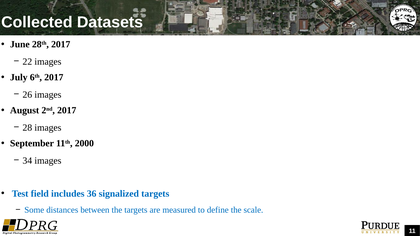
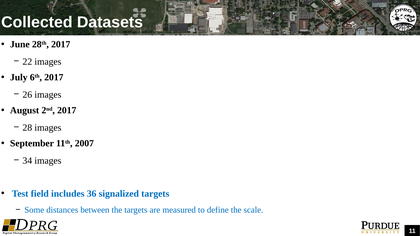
2000: 2000 -> 2007
